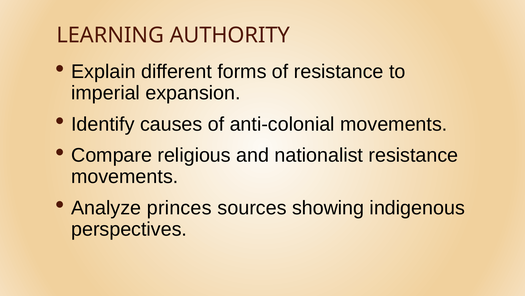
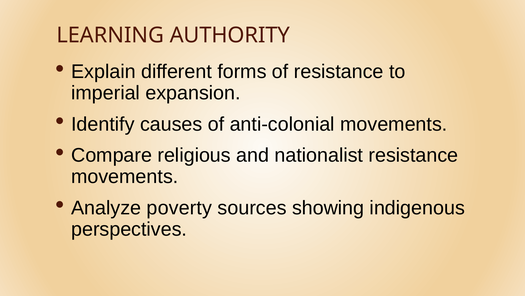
princes: princes -> poverty
